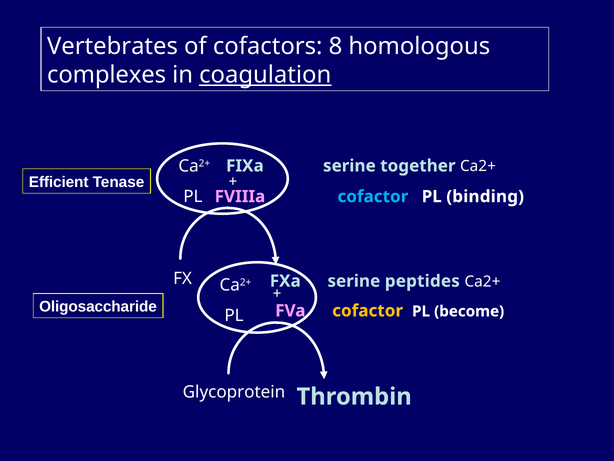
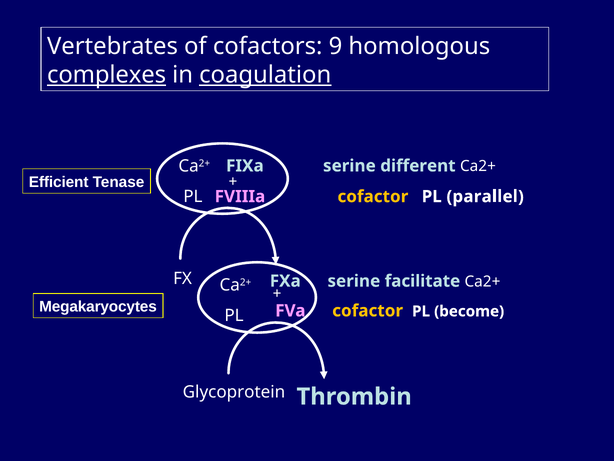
8: 8 -> 9
complexes underline: none -> present
together: together -> different
cofactor at (373, 196) colour: light blue -> yellow
binding: binding -> parallel
peptides: peptides -> facilitate
Oligosaccharide: Oligosaccharide -> Megakaryocytes
